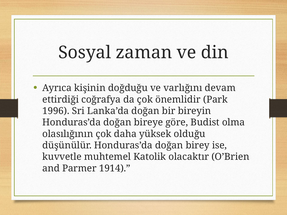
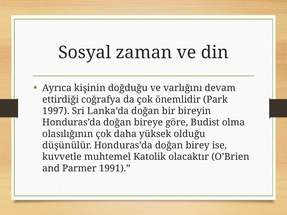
1996: 1996 -> 1997
1914: 1914 -> 1991
